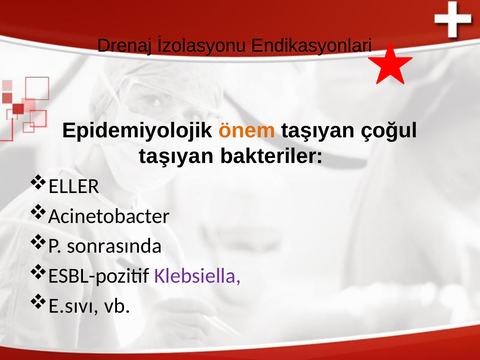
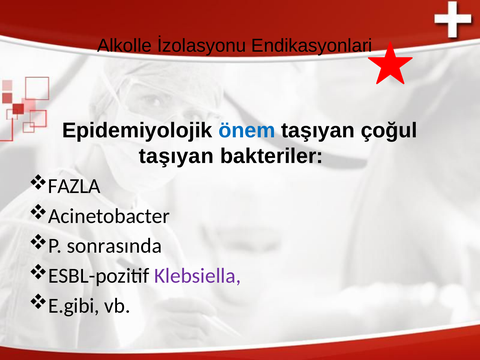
Drenaj: Drenaj -> Alkolle
önem colour: orange -> blue
ELLER: ELLER -> FAZLA
E.sıvı: E.sıvı -> E.gibi
